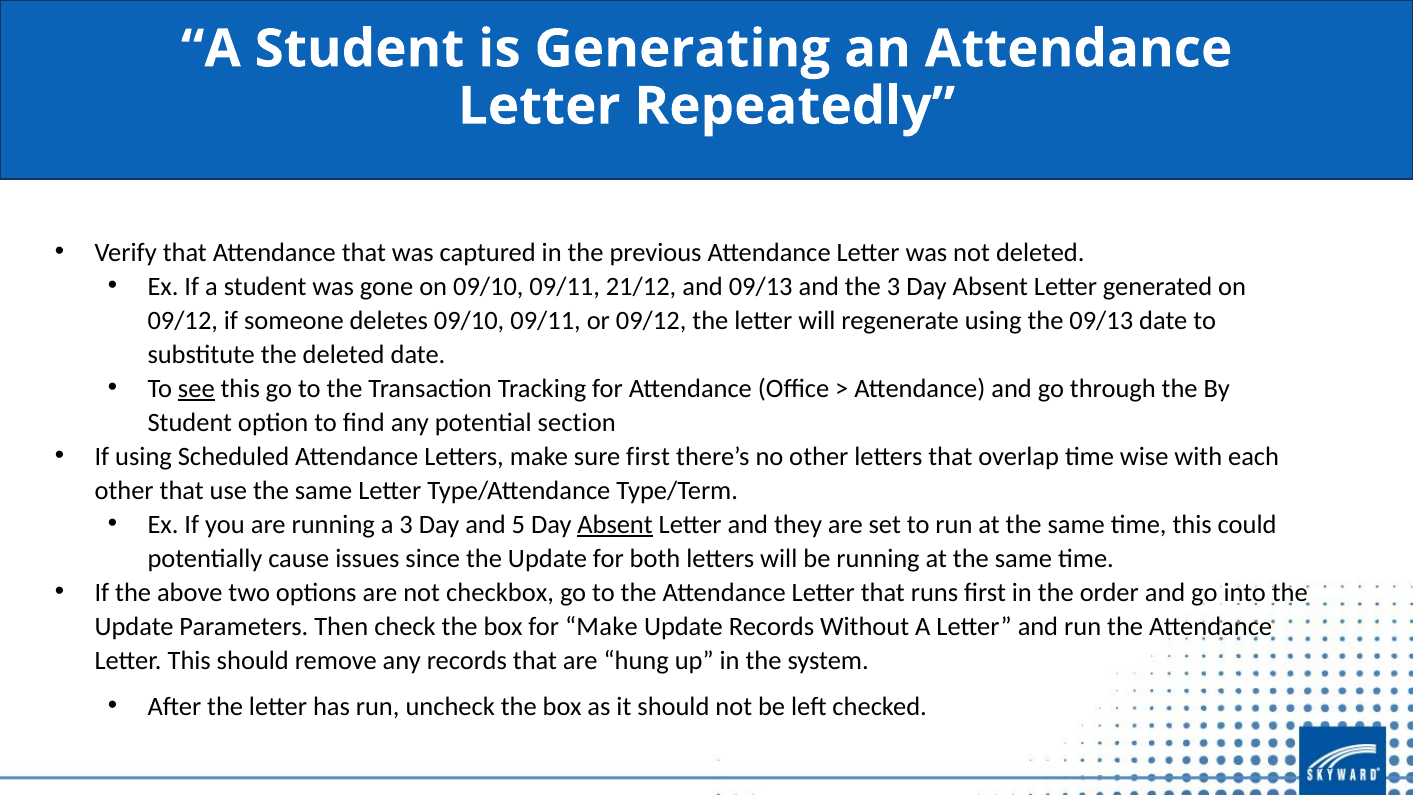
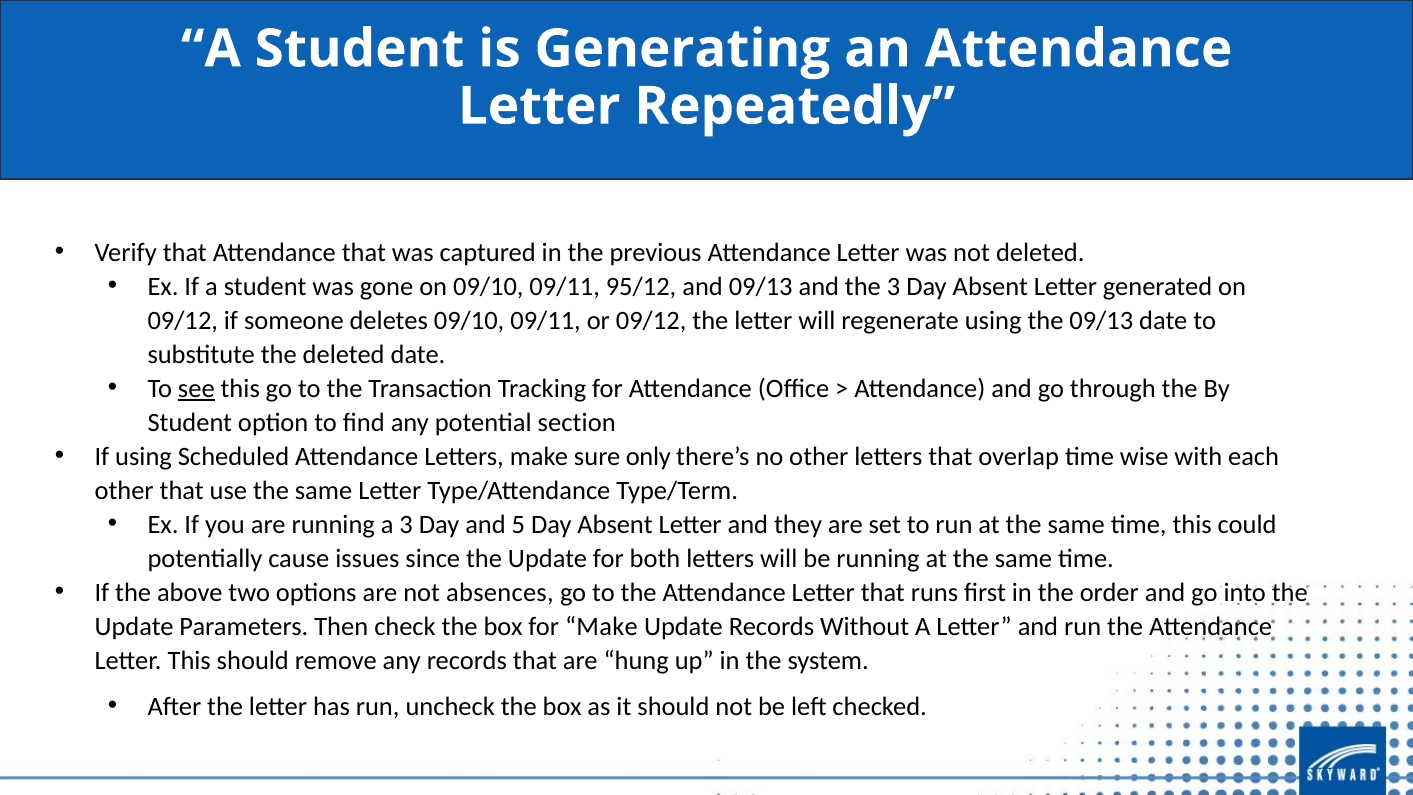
21/12: 21/12 -> 95/12
sure first: first -> only
Absent at (615, 525) underline: present -> none
checkbox: checkbox -> absences
